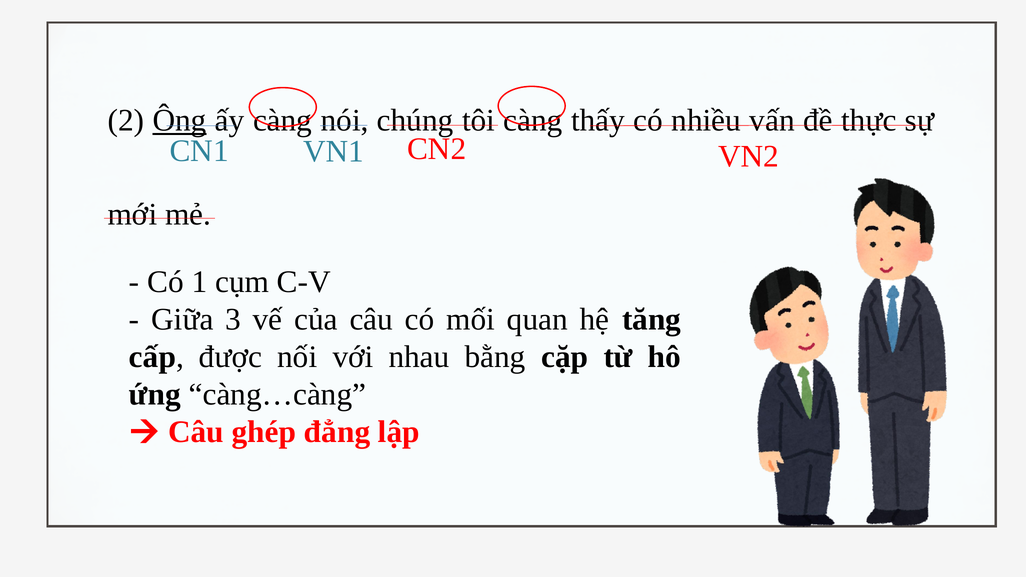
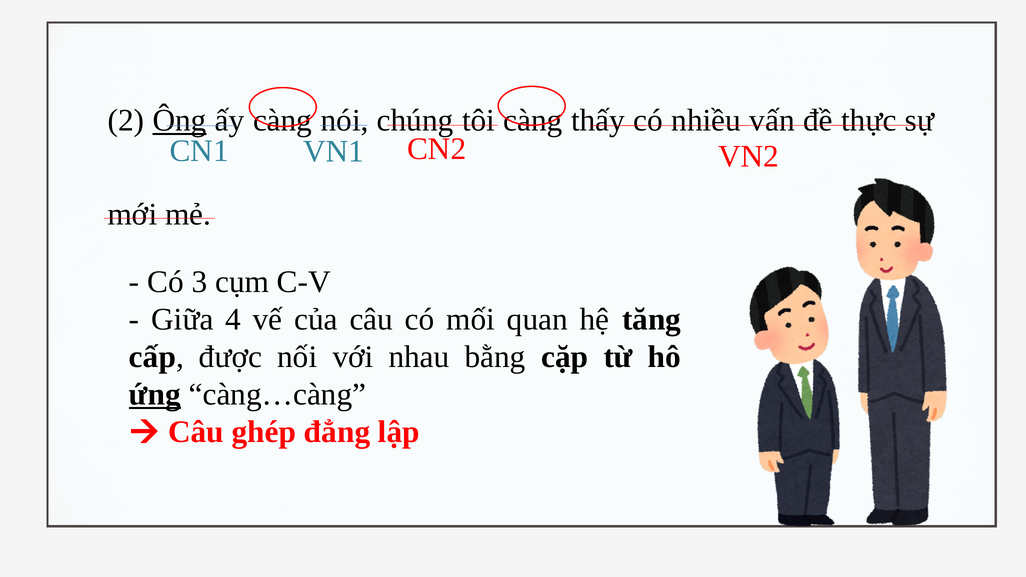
1: 1 -> 3
3: 3 -> 4
ứng underline: none -> present
